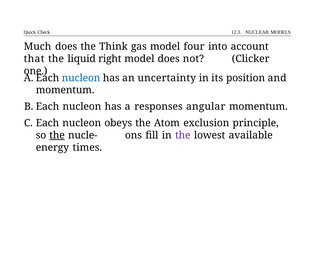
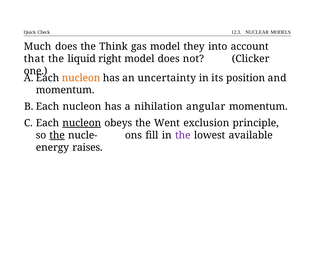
four: four -> they
nucleon at (81, 78) colour: blue -> orange
responses: responses -> nihilation
nucleon at (82, 123) underline: none -> present
Atom: Atom -> Went
times: times -> raises
